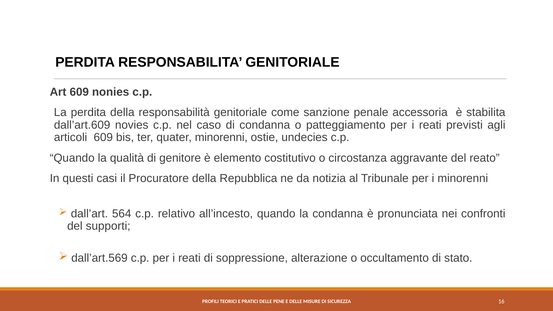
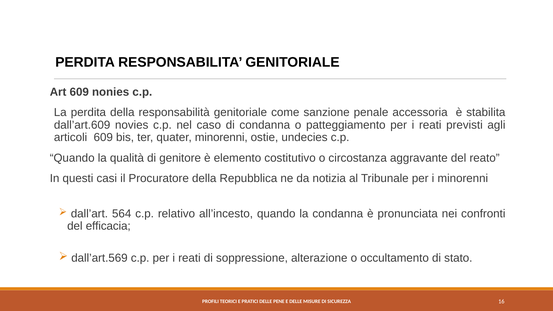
supporti: supporti -> efficacia
